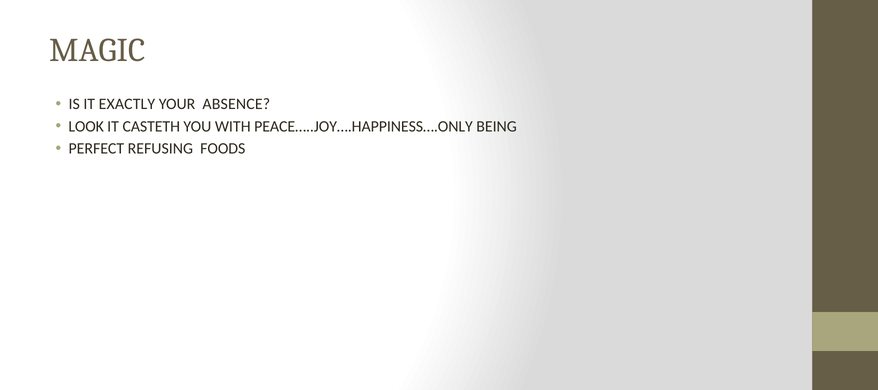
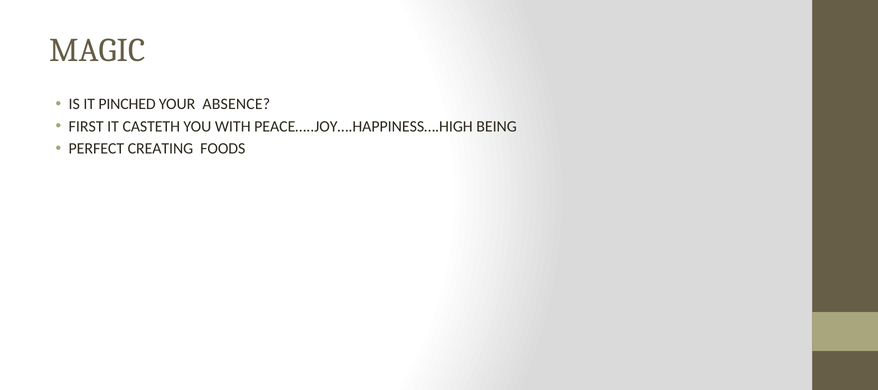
EXACTLY: EXACTLY -> PINCHED
LOOK: LOOK -> FIRST
PEACE…..JOY….HAPPINESS….ONLY: PEACE…..JOY….HAPPINESS….ONLY -> PEACE…..JOY….HAPPINESS….HIGH
REFUSING: REFUSING -> CREATING
